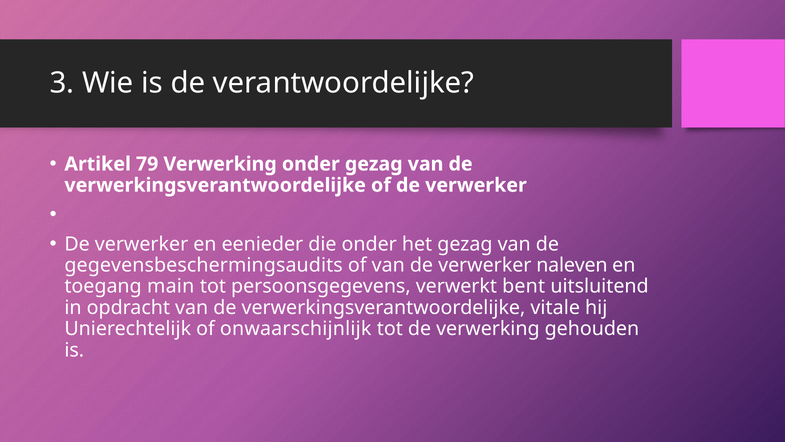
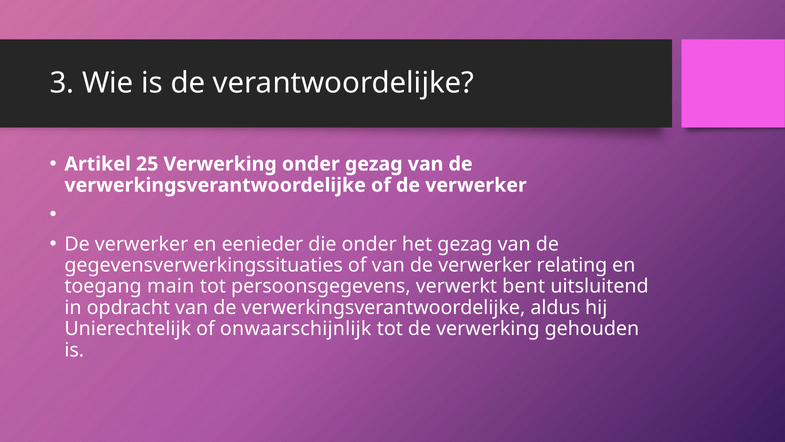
79: 79 -> 25
gegevensbeschermingsaudits: gegevensbeschermingsaudits -> gegevensverwerkingssituaties
naleven: naleven -> relating
vitale: vitale -> aldus
